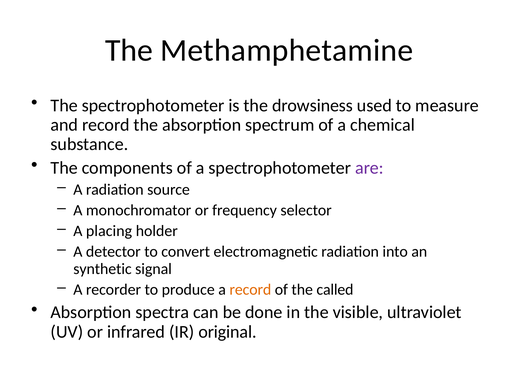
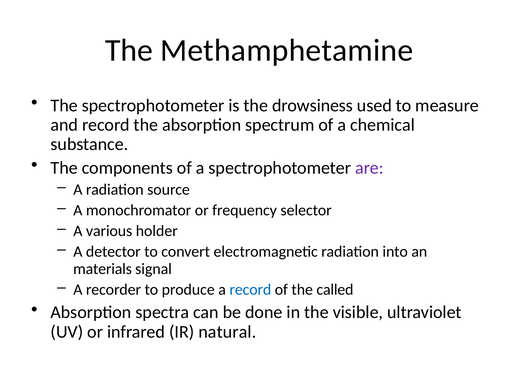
placing: placing -> various
synthetic: synthetic -> materials
record at (250, 290) colour: orange -> blue
original: original -> natural
